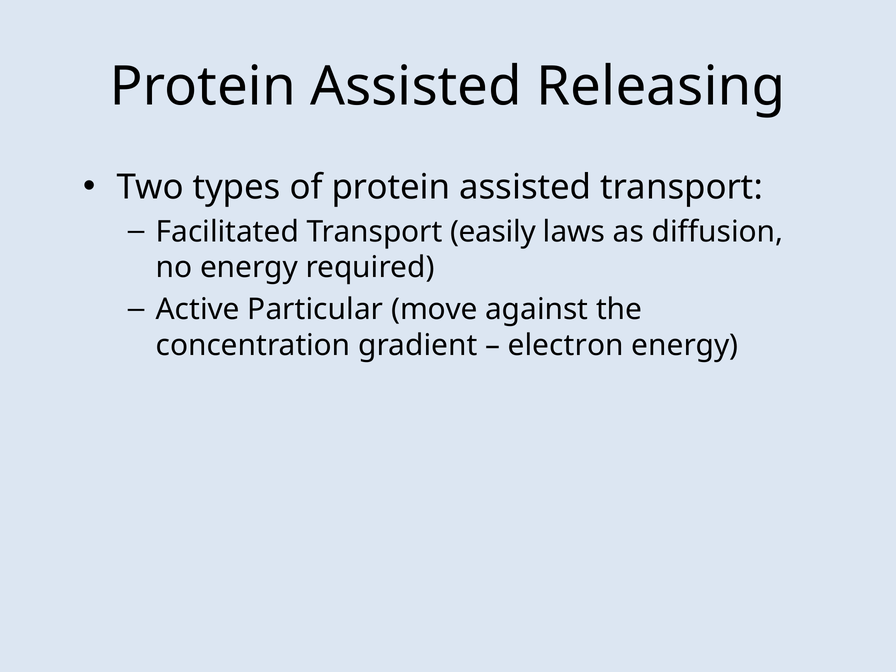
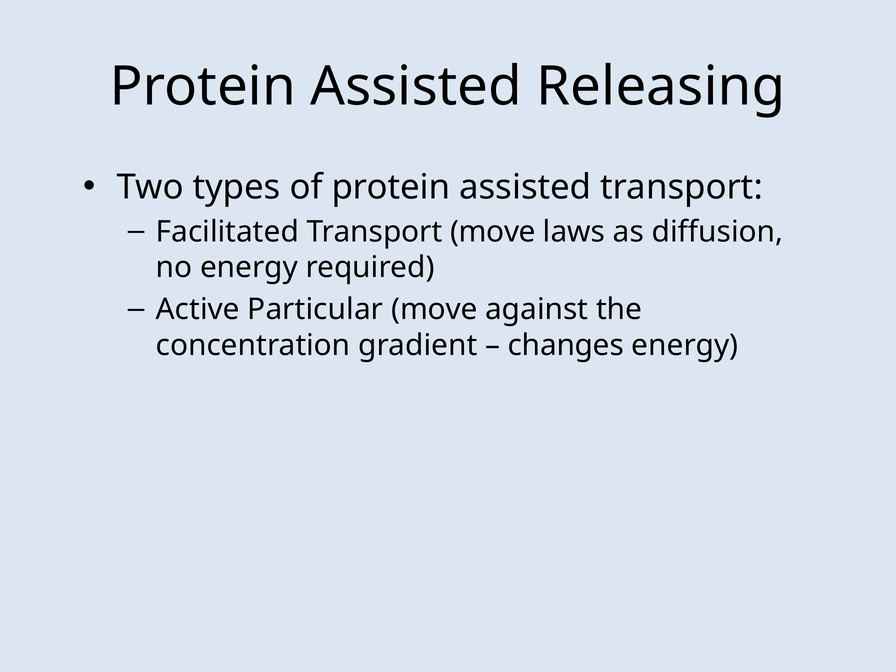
Transport easily: easily -> move
electron: electron -> changes
